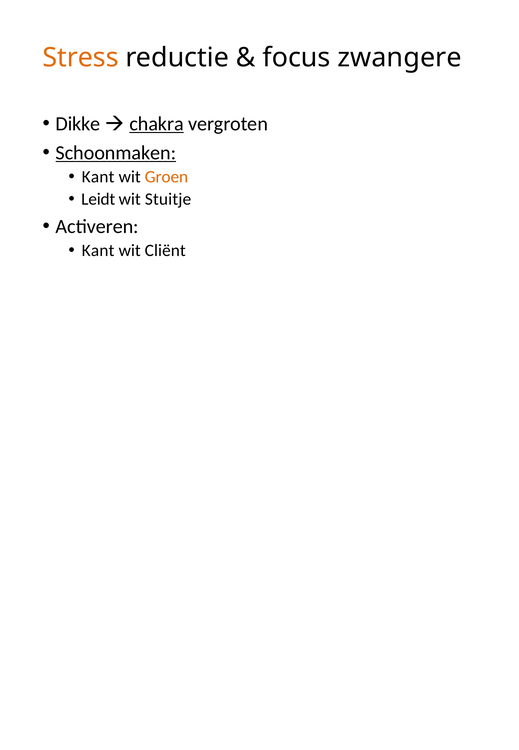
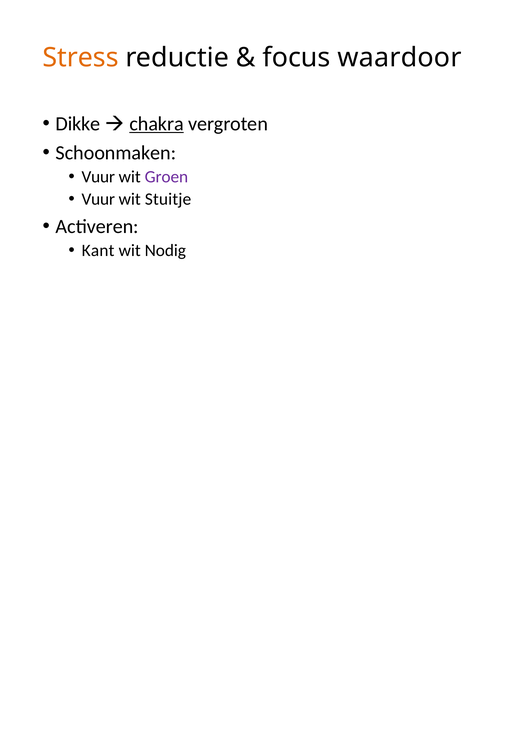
zwangere: zwangere -> waardoor
Schoonmaken underline: present -> none
Kant at (98, 177): Kant -> Vuur
Groen colour: orange -> purple
Leidt at (98, 199): Leidt -> Vuur
Cliënt: Cliënt -> Nodig
